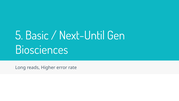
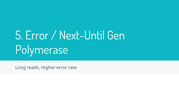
5 Basic: Basic -> Error
Biosciences: Biosciences -> Polymerase
